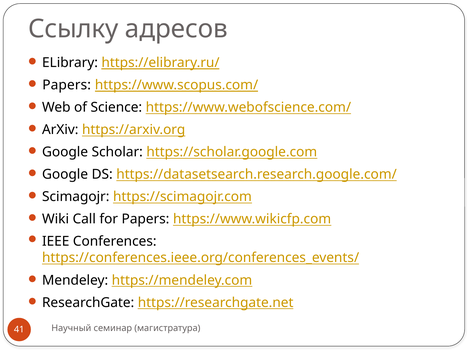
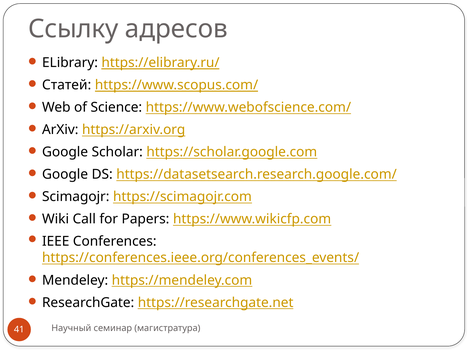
Papers at (67, 85): Papers -> Статей
